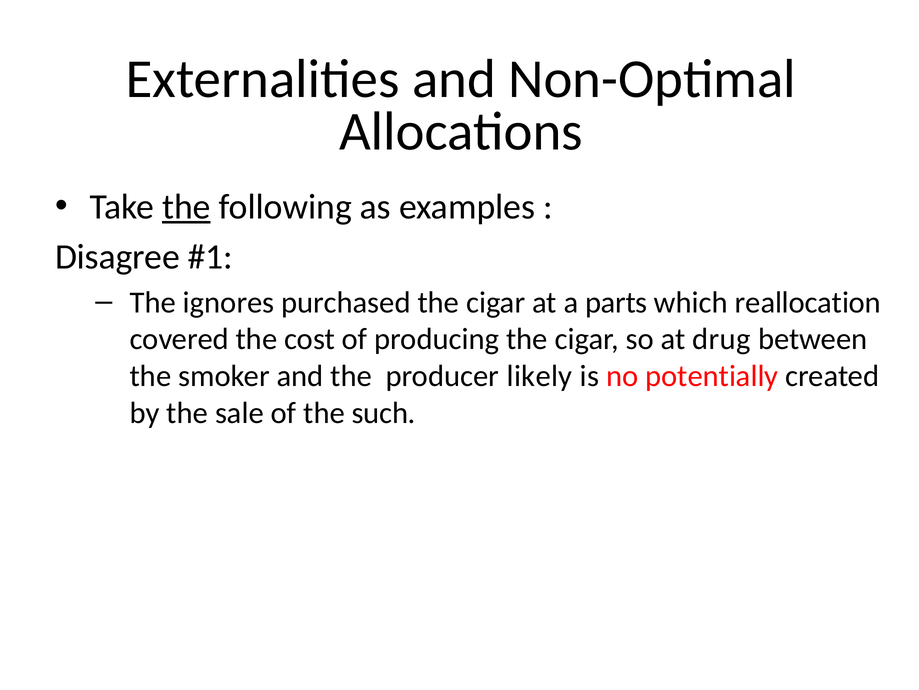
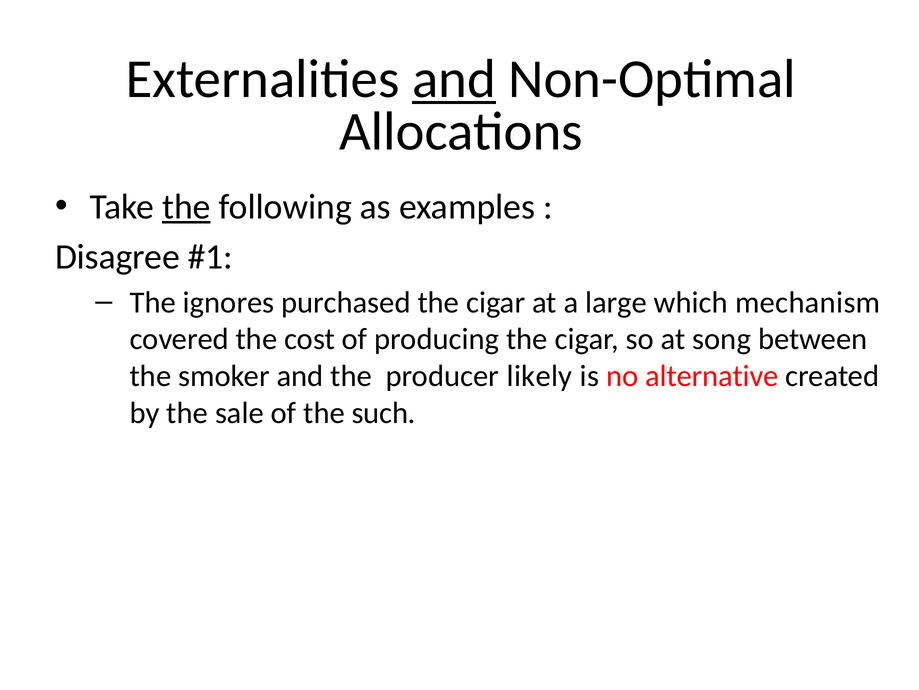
and at (454, 79) underline: none -> present
parts: parts -> large
reallocation: reallocation -> mechanism
drug: drug -> song
potentially: potentially -> alternative
